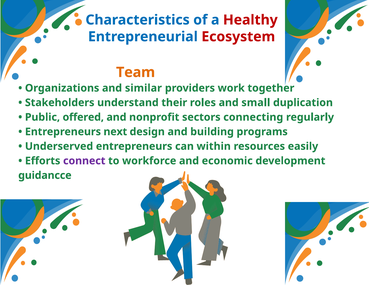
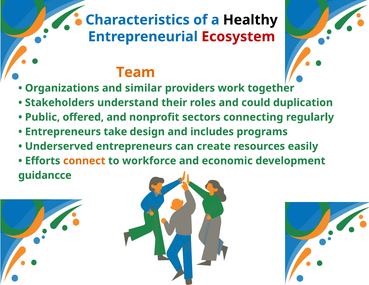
Healthy colour: red -> black
small: small -> could
next: next -> take
building: building -> includes
within: within -> create
connect colour: purple -> orange
